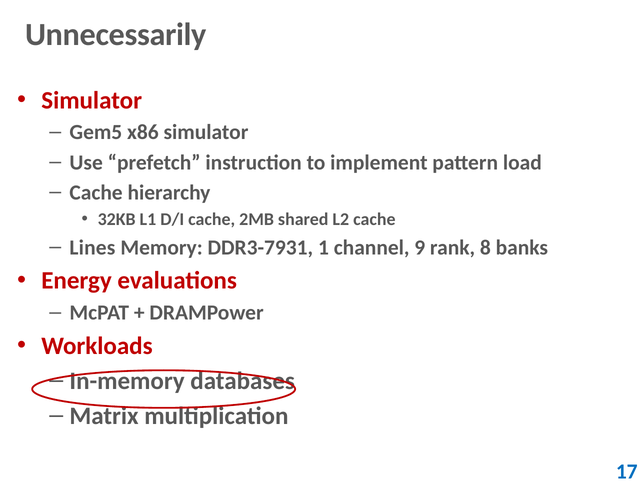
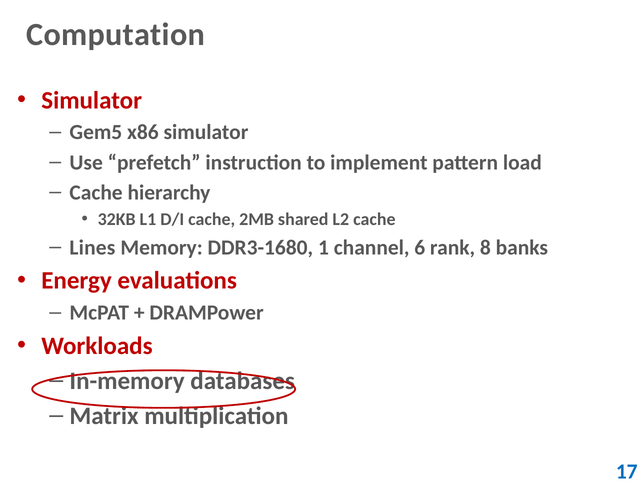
Unnecessarily: Unnecessarily -> Computation
DDR3-7931: DDR3-7931 -> DDR3-1680
9: 9 -> 6
